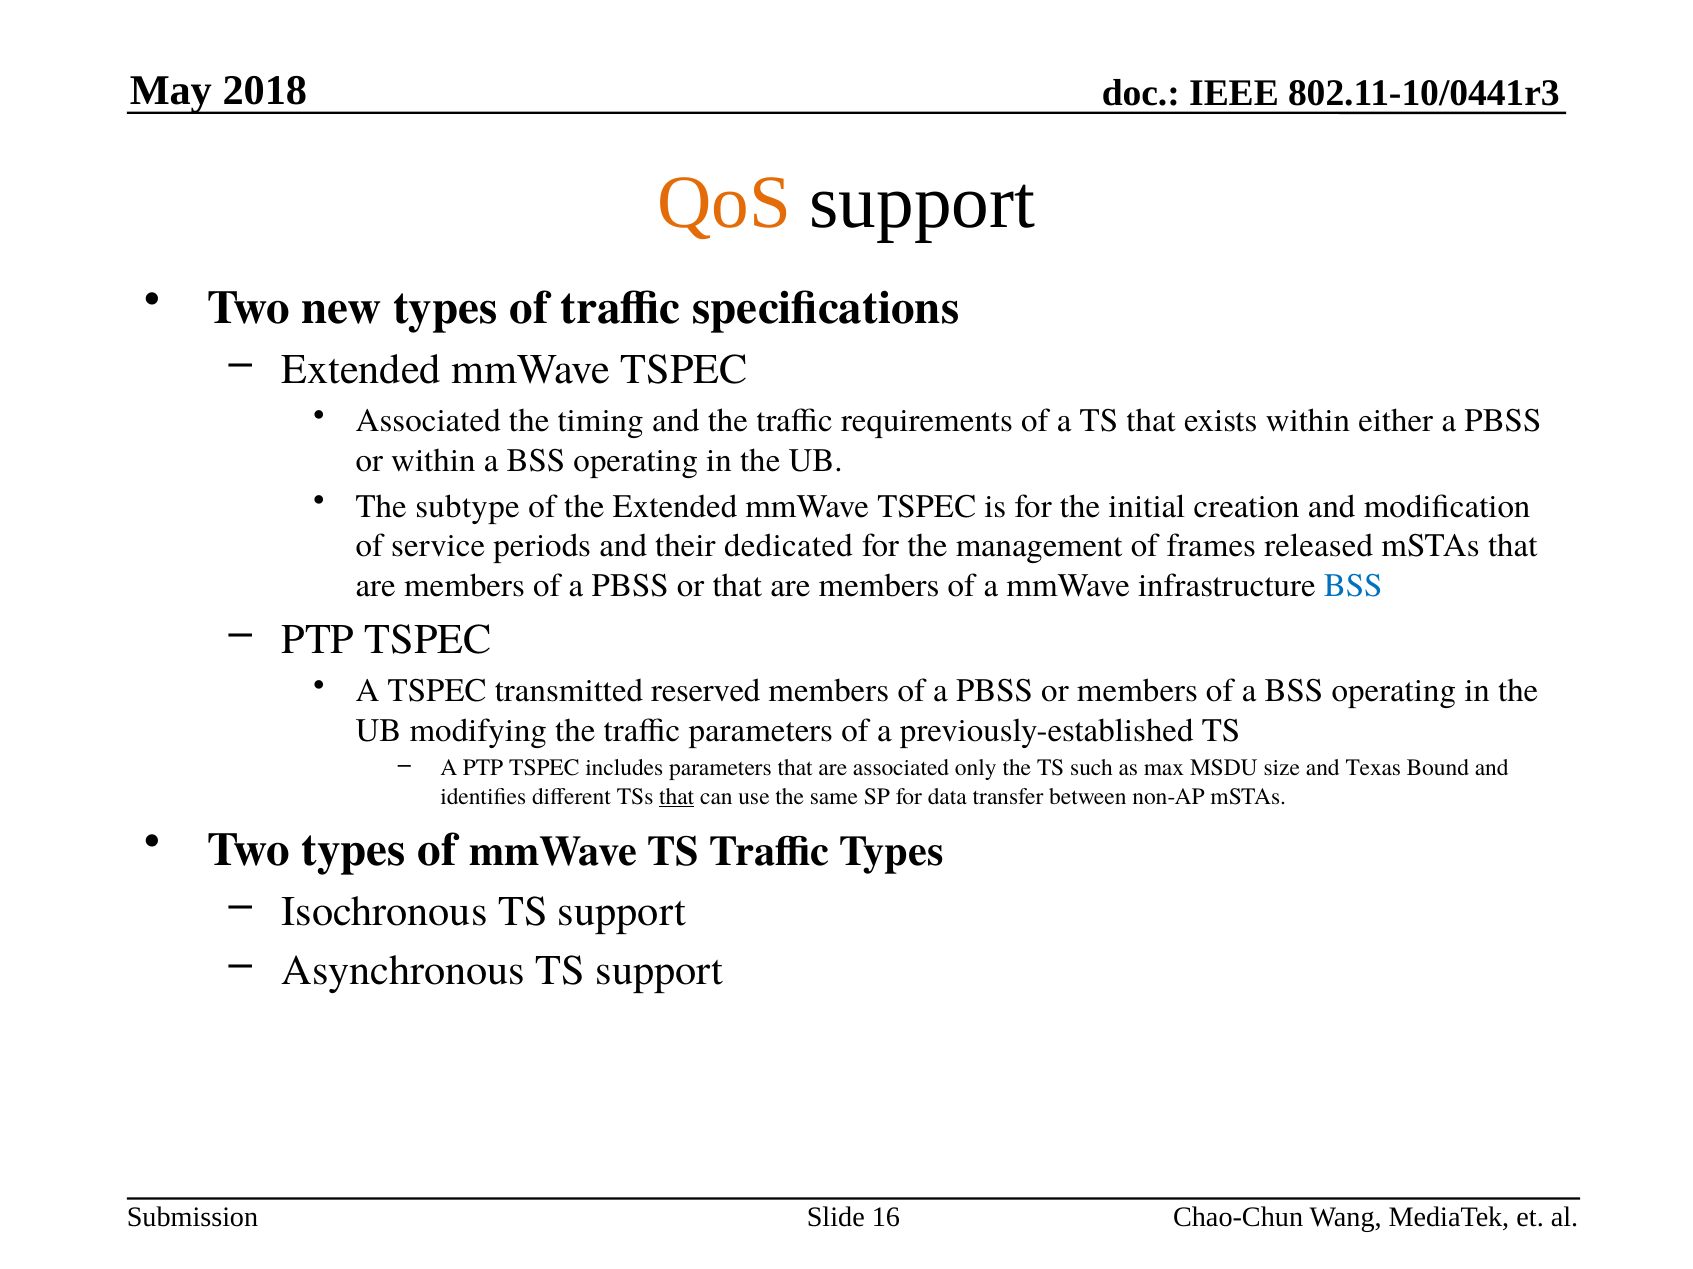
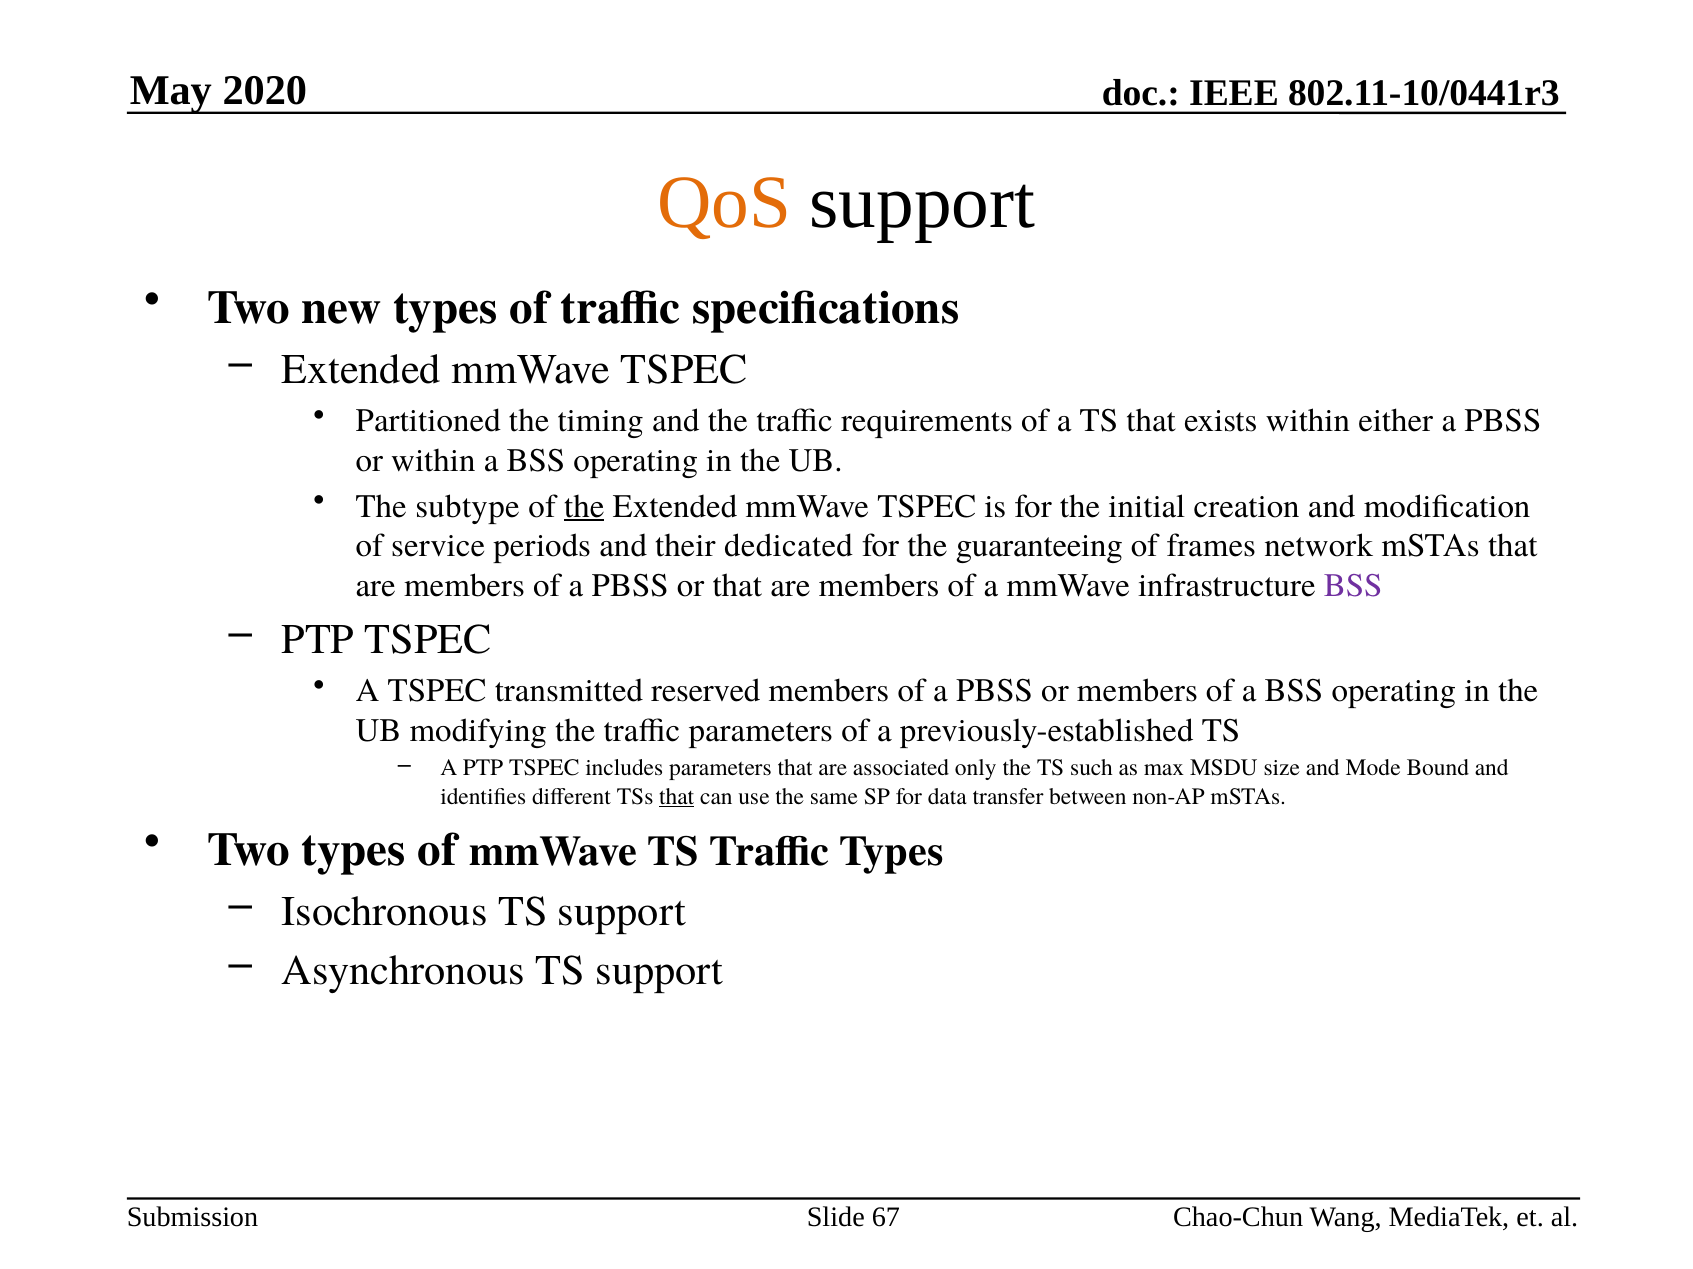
2018: 2018 -> 2020
Associated at (428, 421): Associated -> Partitioned
the at (584, 507) underline: none -> present
management: management -> guaranteeing
released: released -> network
BSS at (1353, 586) colour: blue -> purple
Texas: Texas -> Mode
16: 16 -> 67
